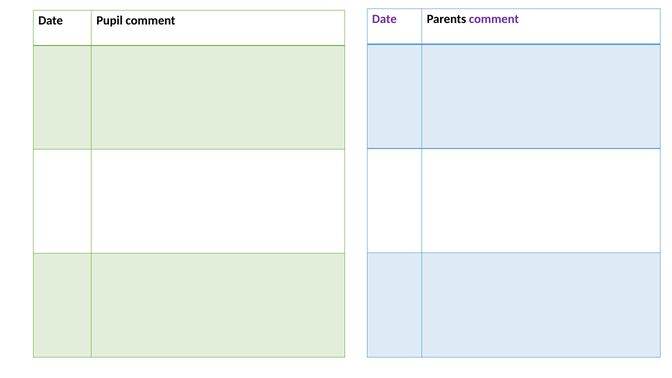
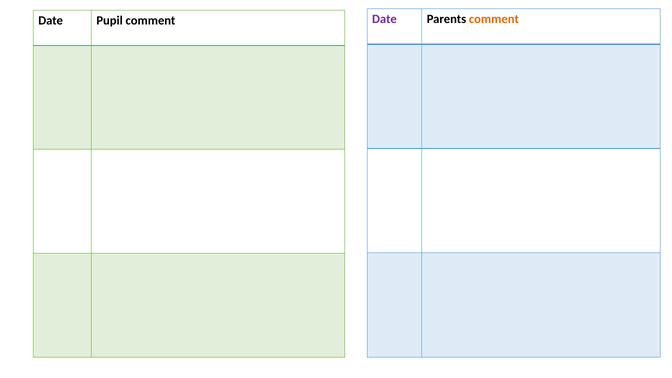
comment at (494, 19) colour: purple -> orange
